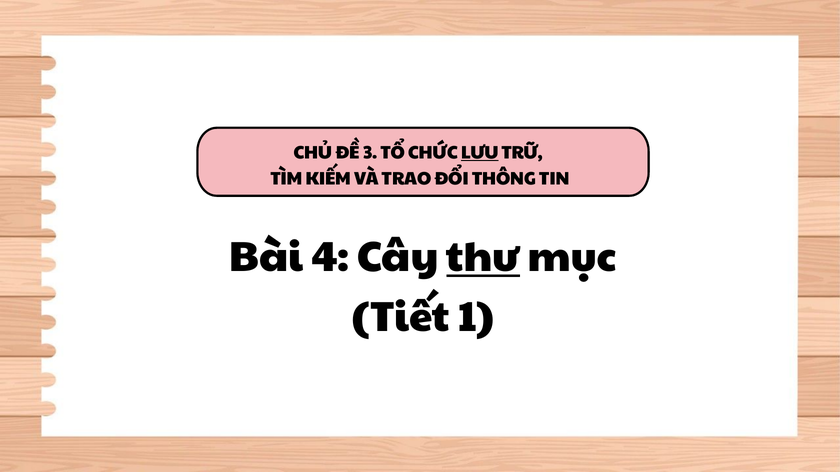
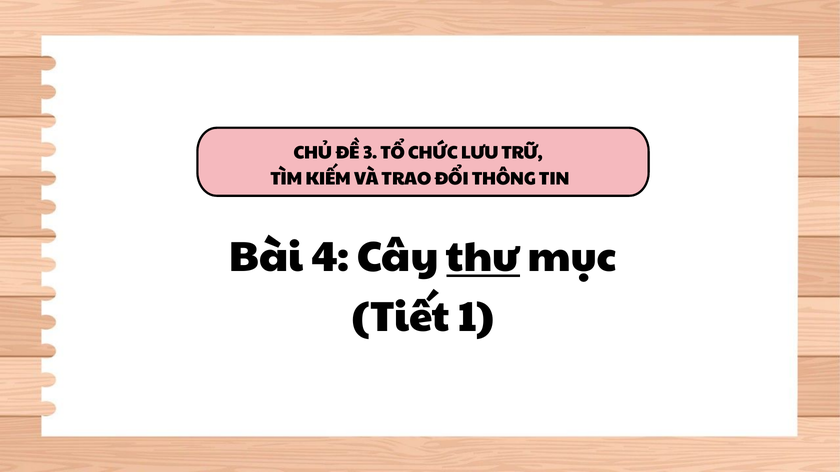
LƯU underline: present -> none
